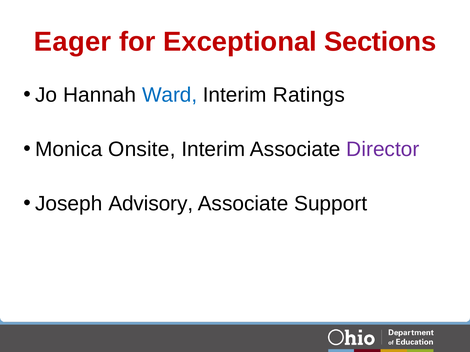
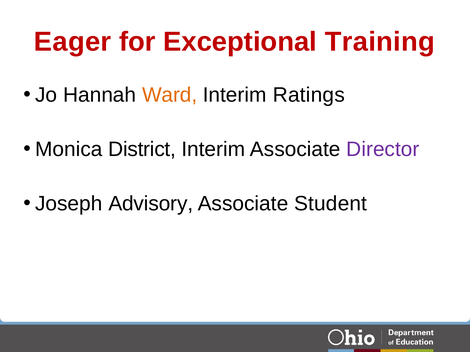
Sections: Sections -> Training
Ward colour: blue -> orange
Onsite: Onsite -> District
Support: Support -> Student
